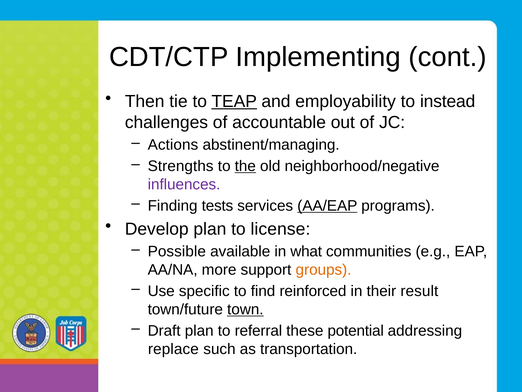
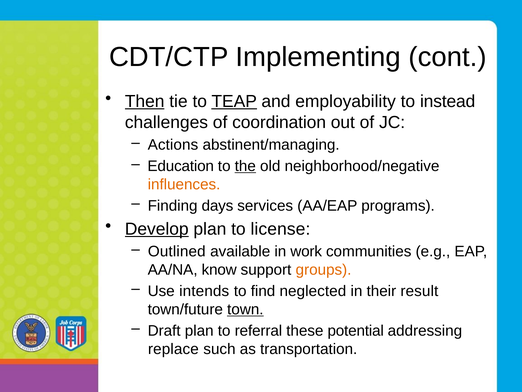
Then underline: none -> present
accountable: accountable -> coordination
Strengths: Strengths -> Education
influences colour: purple -> orange
tests: tests -> days
AA/EAP underline: present -> none
Develop underline: none -> present
Possible: Possible -> Outlined
what: what -> work
more: more -> know
specific: specific -> intends
reinforced: reinforced -> neglected
